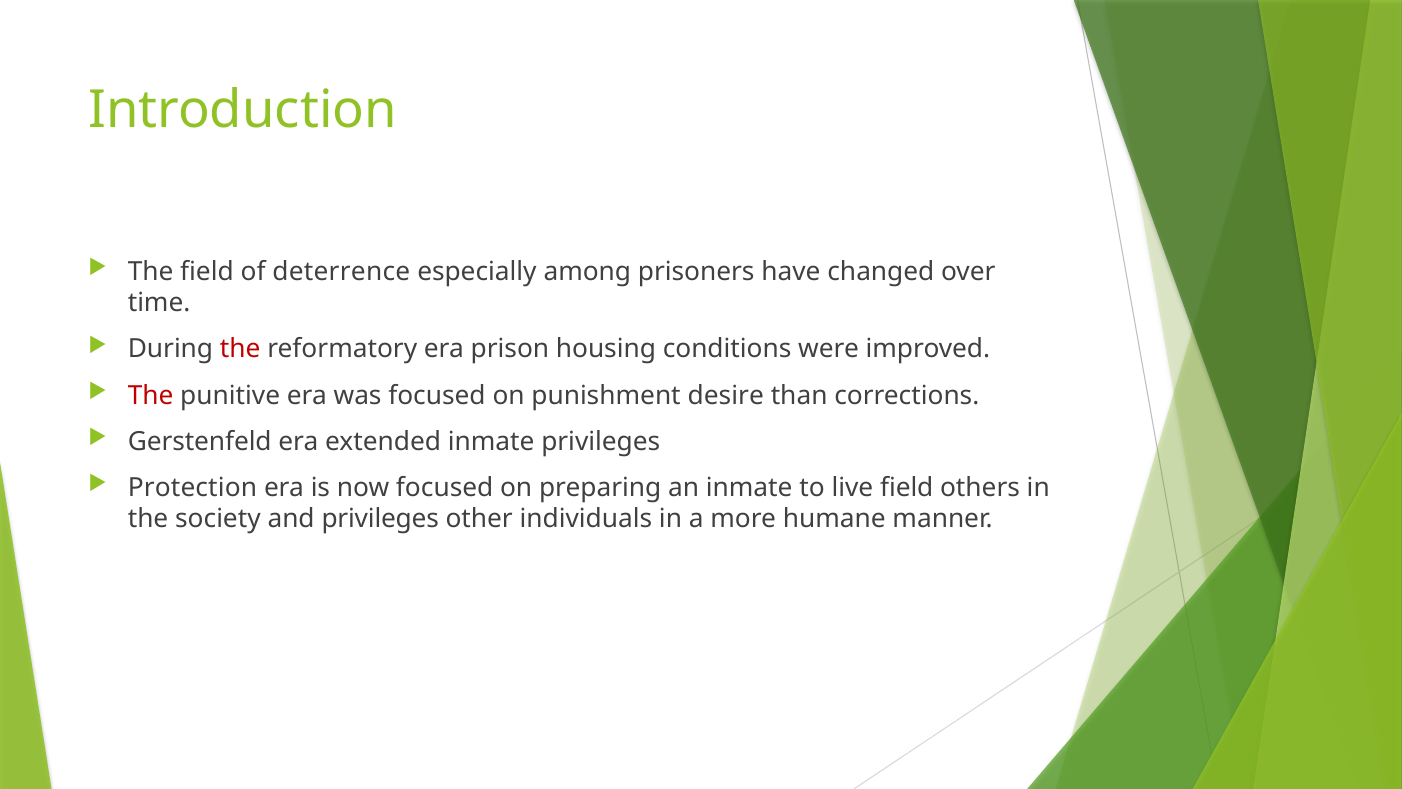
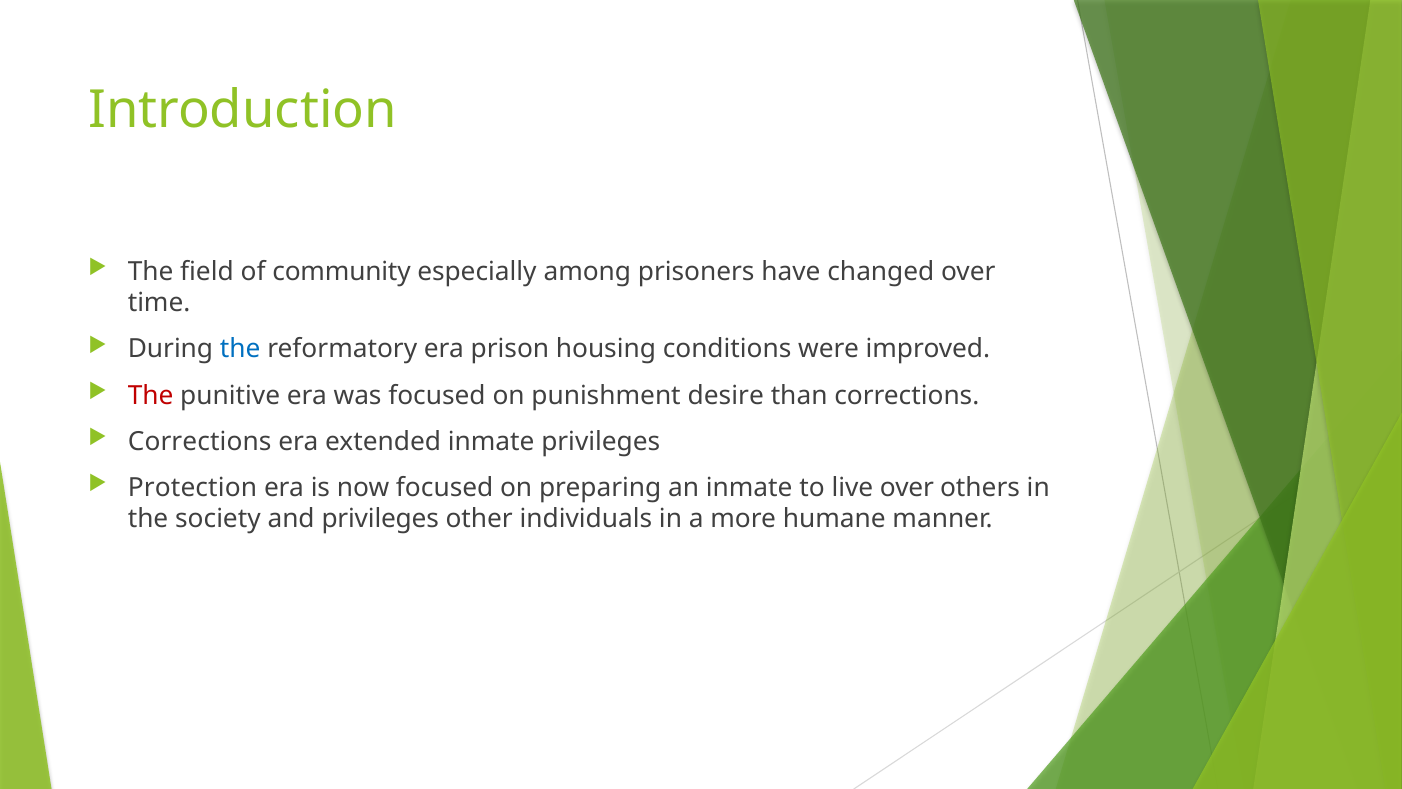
deterrence: deterrence -> community
the at (240, 349) colour: red -> blue
Gerstenfeld at (200, 441): Gerstenfeld -> Corrections
live field: field -> over
